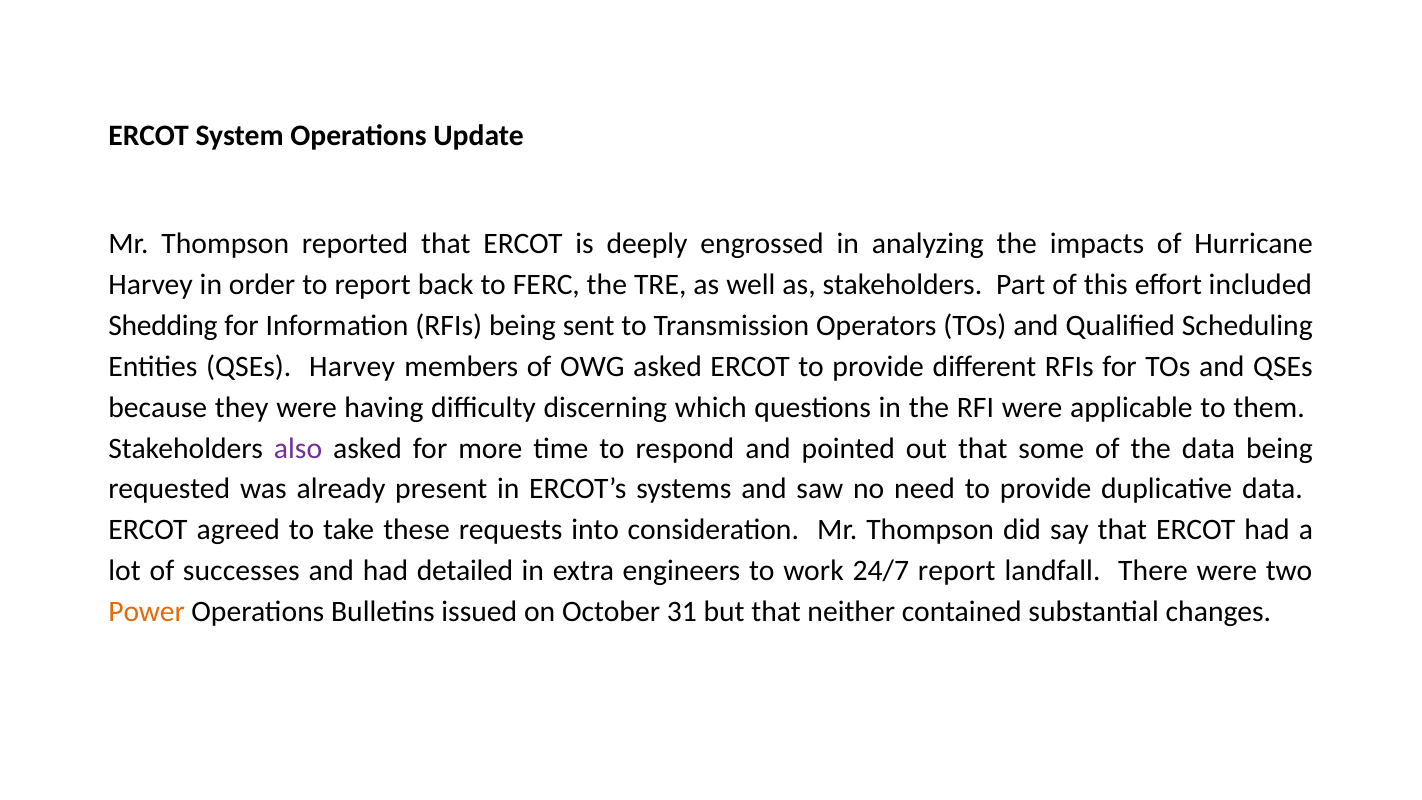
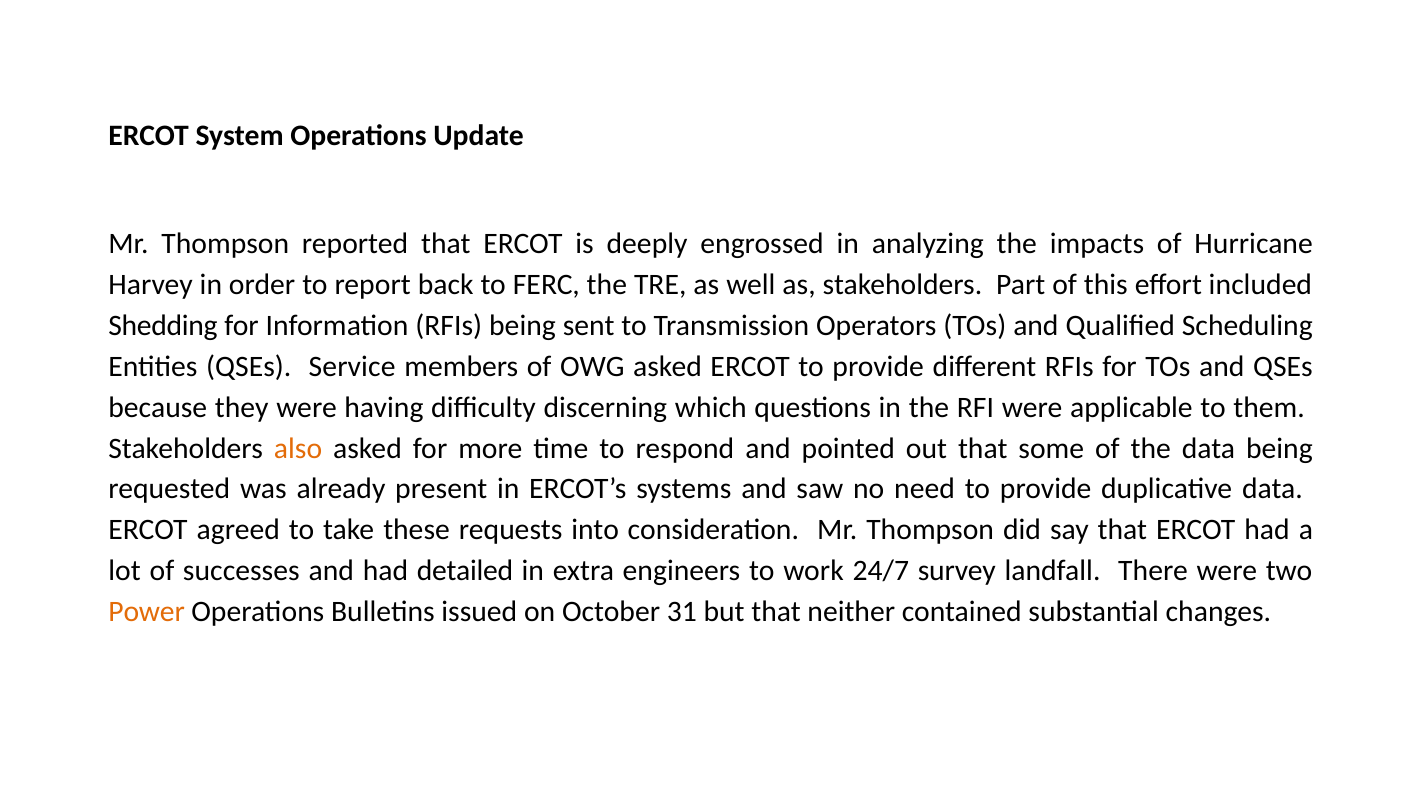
QSEs Harvey: Harvey -> Service
also colour: purple -> orange
24/7 report: report -> survey
